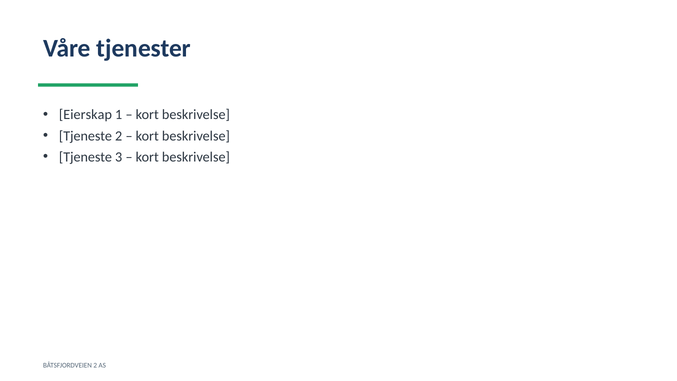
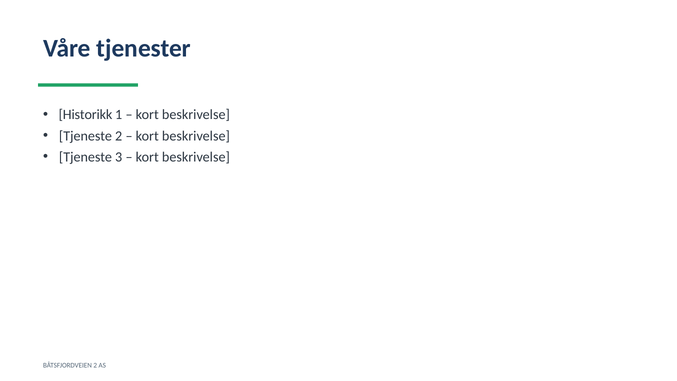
Eierskap: Eierskap -> Historikk
